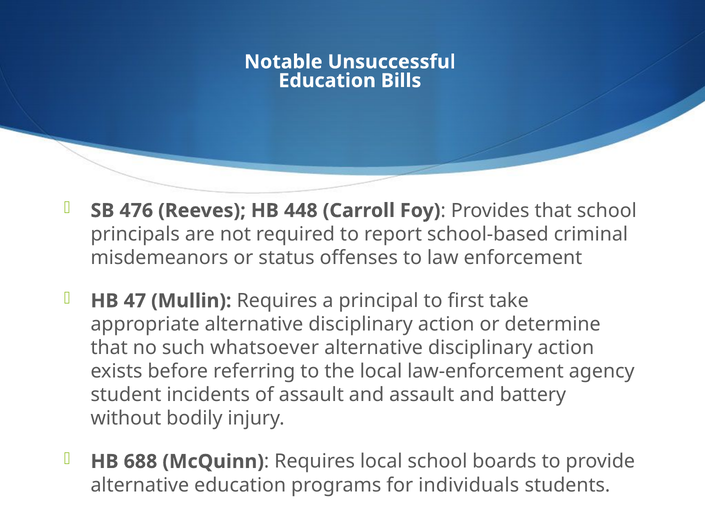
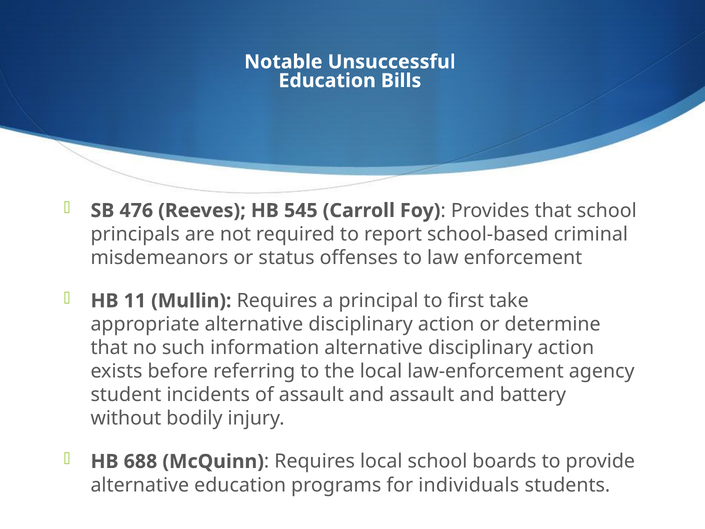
448: 448 -> 545
47: 47 -> 11
whatsoever: whatsoever -> information
